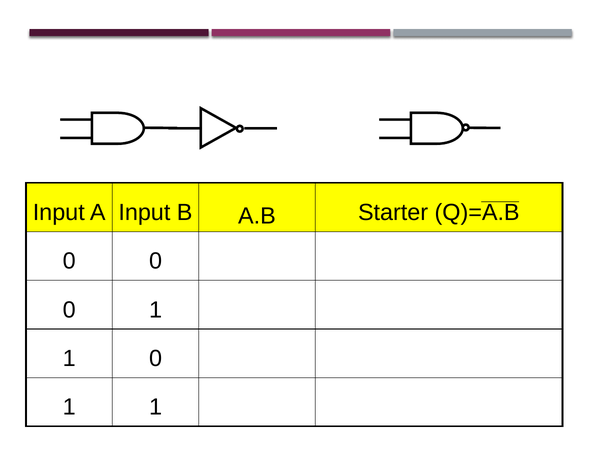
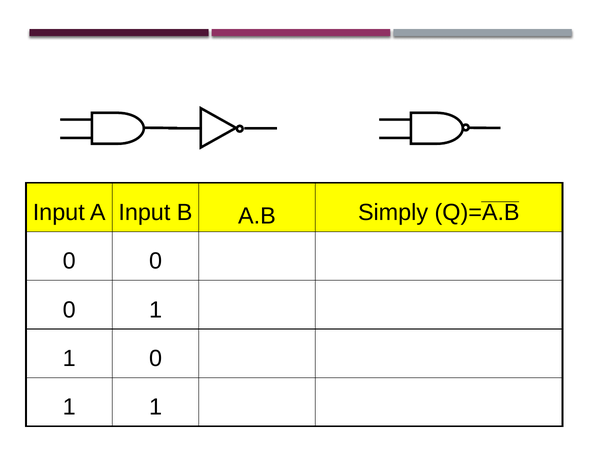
Starter: Starter -> Simply
